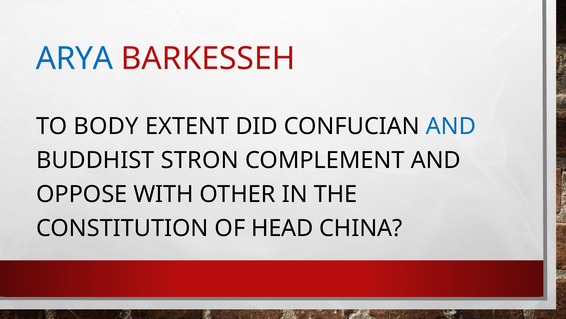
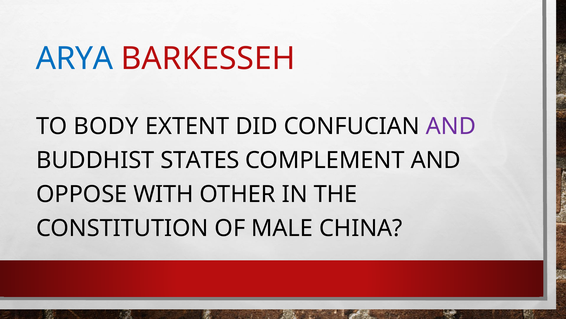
AND at (451, 126) colour: blue -> purple
STRON: STRON -> STATES
HEAD: HEAD -> MALE
